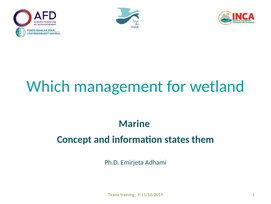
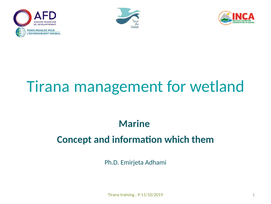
Which at (48, 86): Which -> Tirana
states: states -> which
